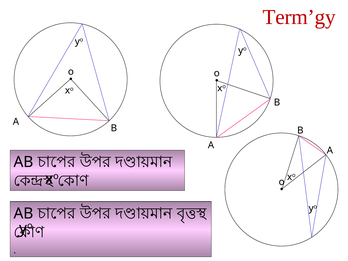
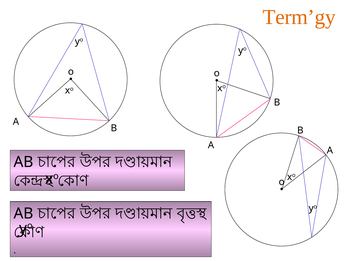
Term’gy colour: red -> orange
